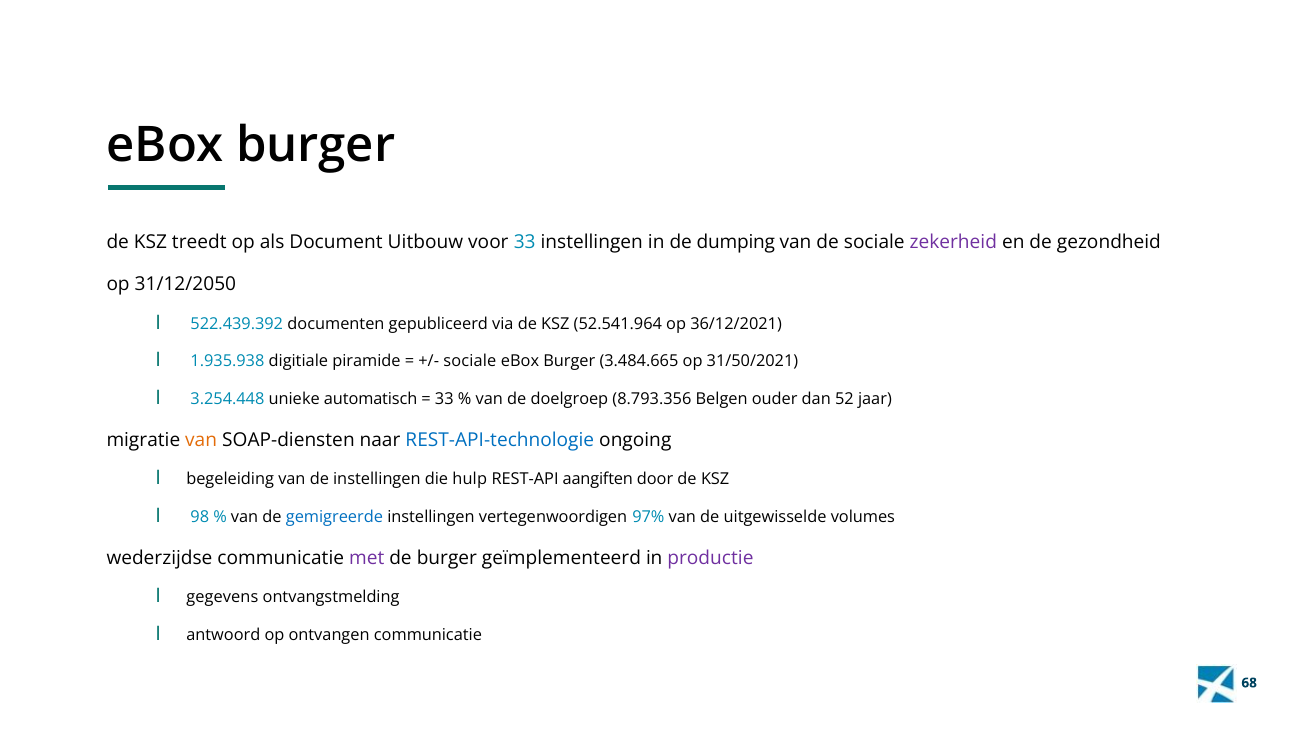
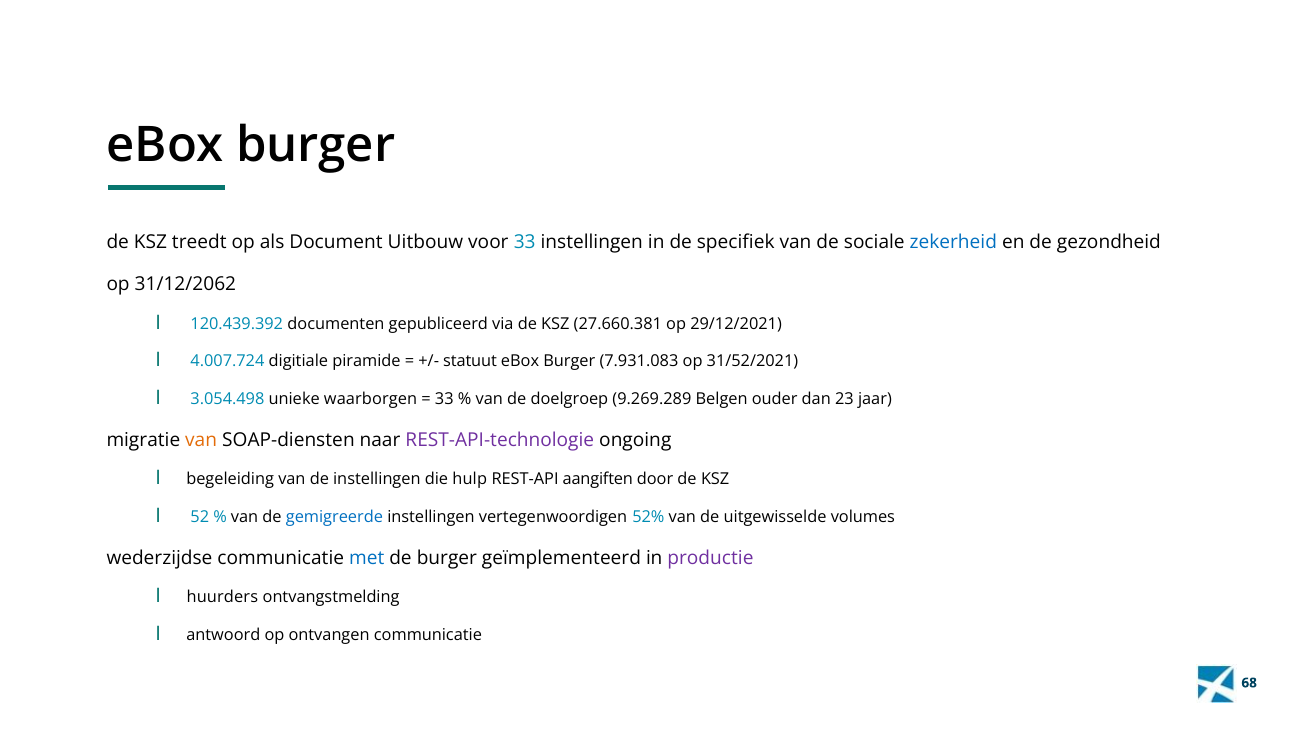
dumping: dumping -> specifiek
zekerheid colour: purple -> blue
31/12/2050: 31/12/2050 -> 31/12/2062
522.439.392: 522.439.392 -> 120.439.392
52.541.964: 52.541.964 -> 27.660.381
36/12/2021: 36/12/2021 -> 29/12/2021
1.935.938: 1.935.938 -> 4.007.724
sociale at (470, 361): sociale -> statuut
3.484.665: 3.484.665 -> 7.931.083
31/50/2021: 31/50/2021 -> 31/52/2021
3.254.448: 3.254.448 -> 3.054.498
automatisch: automatisch -> waarborgen
8.793.356: 8.793.356 -> 9.269.289
52: 52 -> 23
REST-API-technologie colour: blue -> purple
98: 98 -> 52
97%: 97% -> 52%
met colour: purple -> blue
gegevens: gegevens -> huurders
